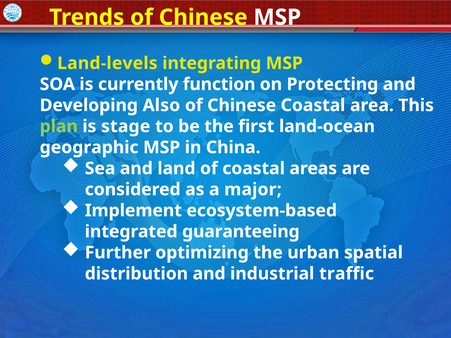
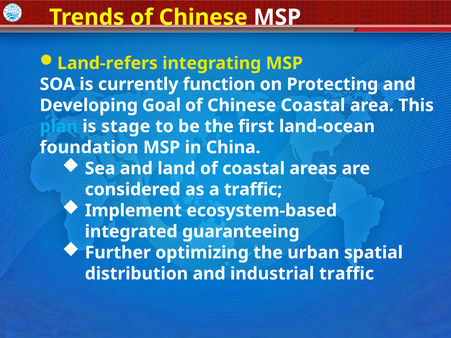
Land-levels: Land-levels -> Land-refers
Also: Also -> Goal
plan colour: light green -> light blue
geographic: geographic -> foundation
a major: major -> traffic
